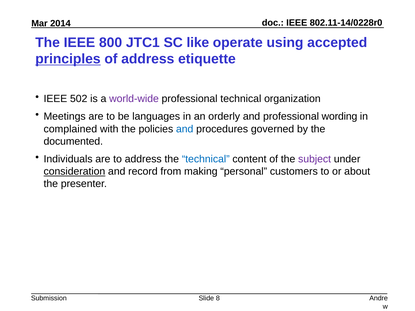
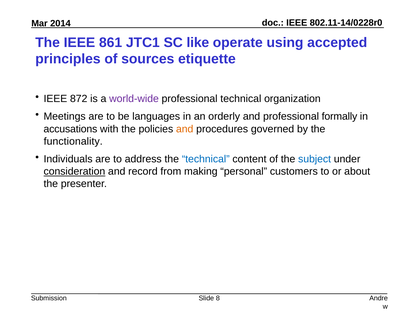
800: 800 -> 861
principles underline: present -> none
of address: address -> sources
502: 502 -> 872
wording: wording -> formally
complained: complained -> accusations
and at (185, 129) colour: blue -> orange
documented: documented -> functionality
subject colour: purple -> blue
